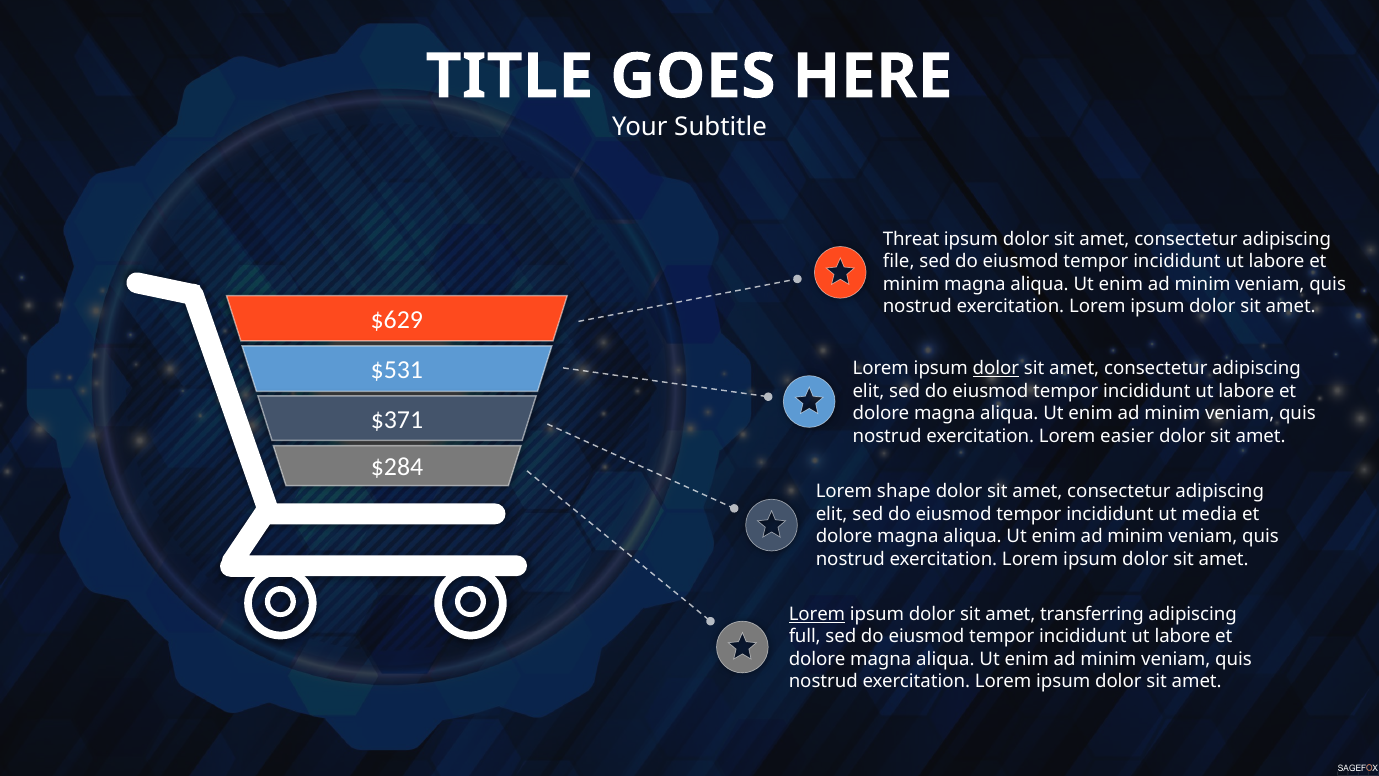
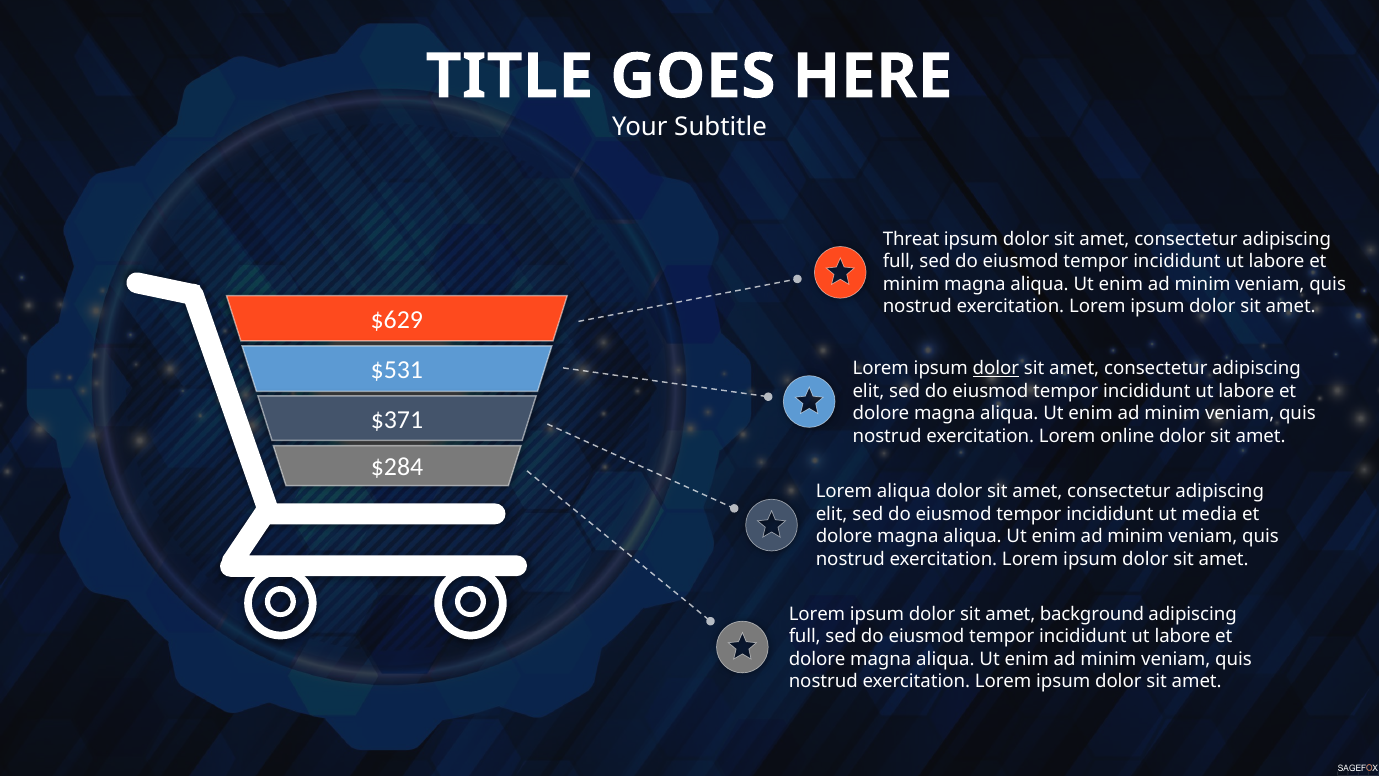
file at (899, 261): file -> full
easier: easier -> online
Lorem shape: shape -> aliqua
Lorem at (817, 614) underline: present -> none
transferring: transferring -> background
